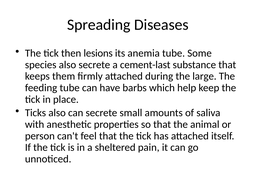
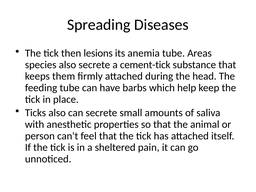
Some: Some -> Areas
cement-last: cement-last -> cement-tick
large: large -> head
